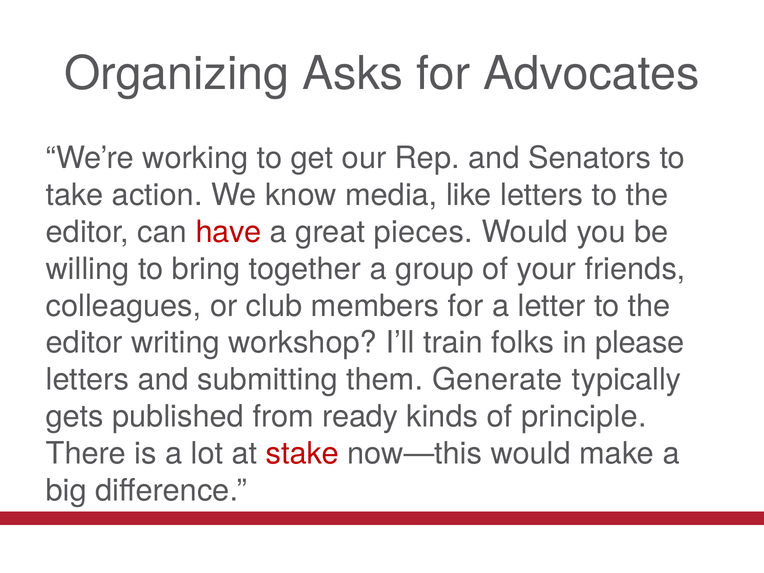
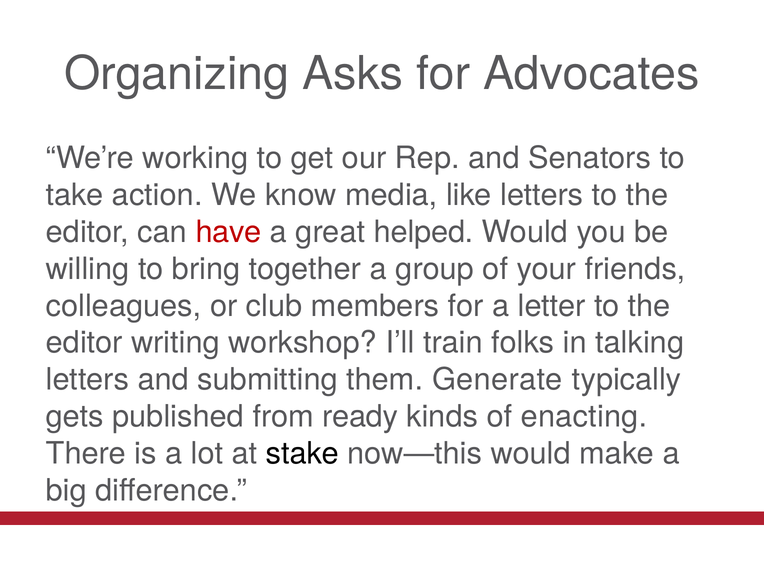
pieces: pieces -> helped
please: please -> talking
principle: principle -> enacting
stake colour: red -> black
